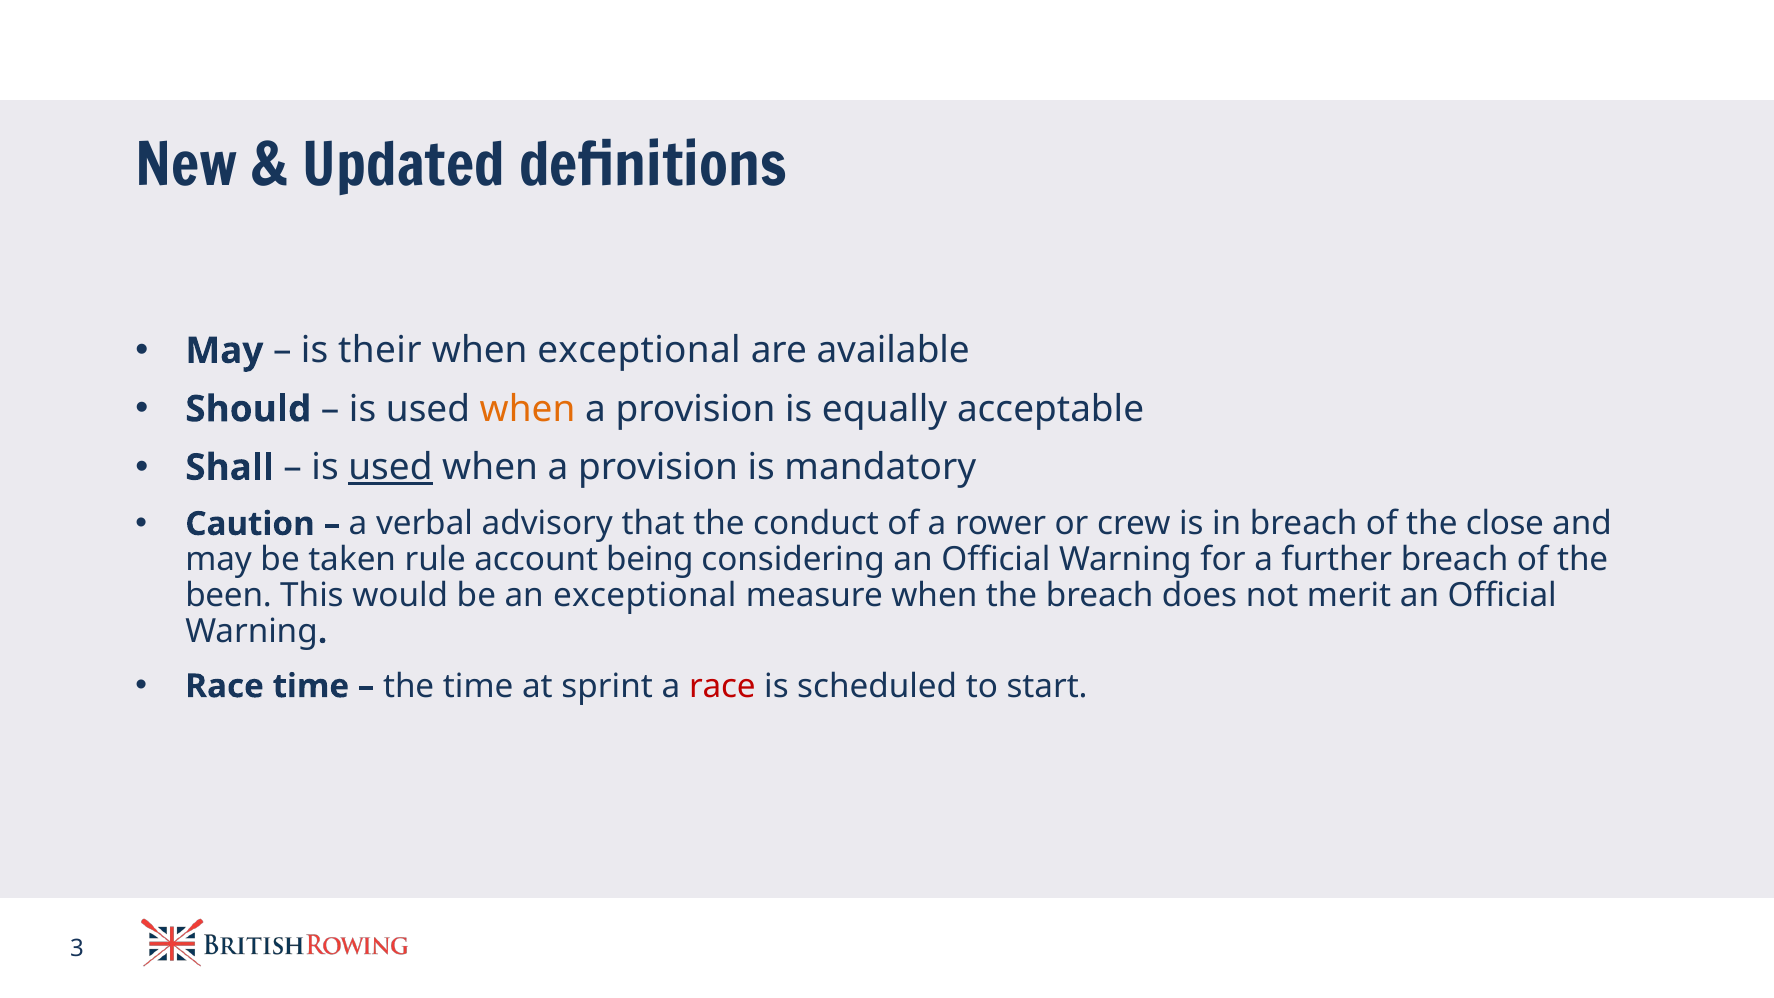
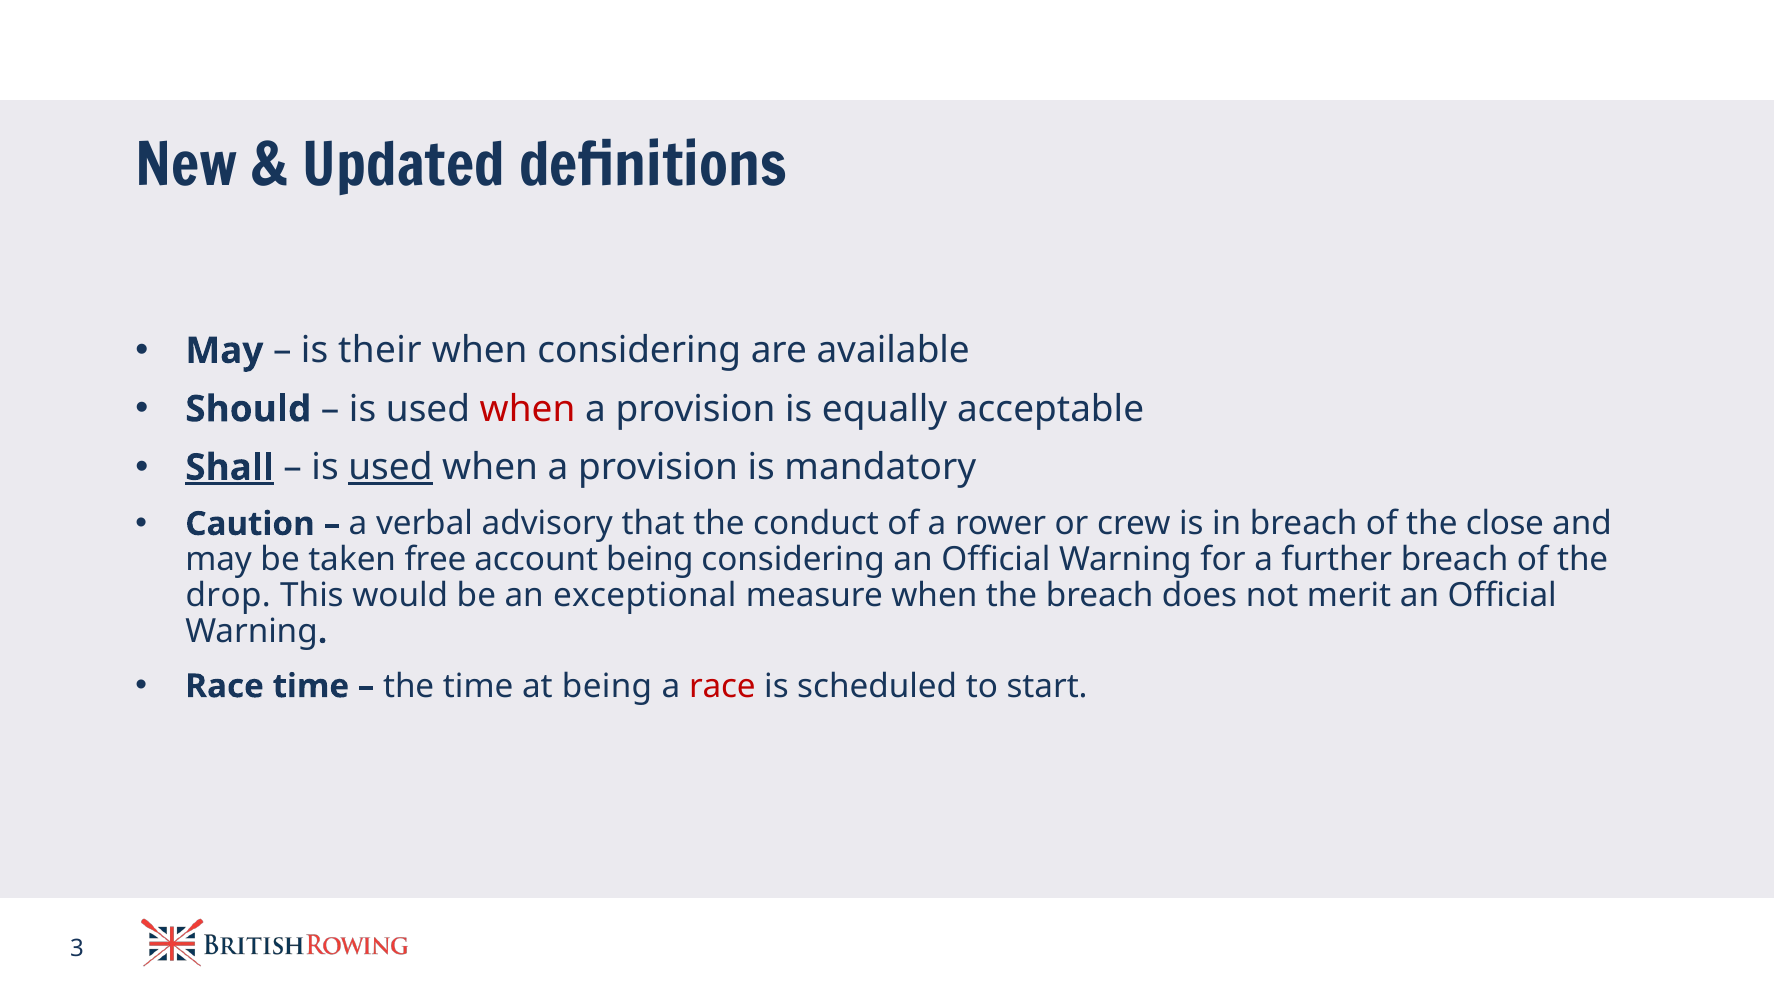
when exceptional: exceptional -> considering
when at (528, 409) colour: orange -> red
Shall underline: none -> present
rule: rule -> free
been: been -> drop
at sprint: sprint -> being
